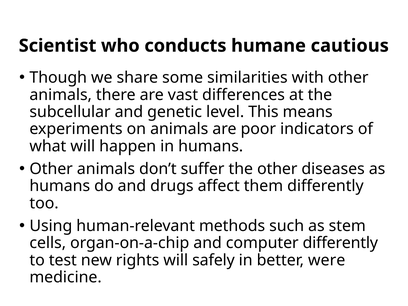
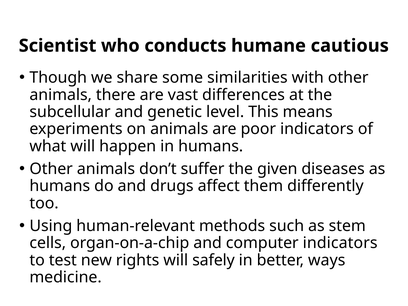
the other: other -> given
computer differently: differently -> indicators
were: were -> ways
